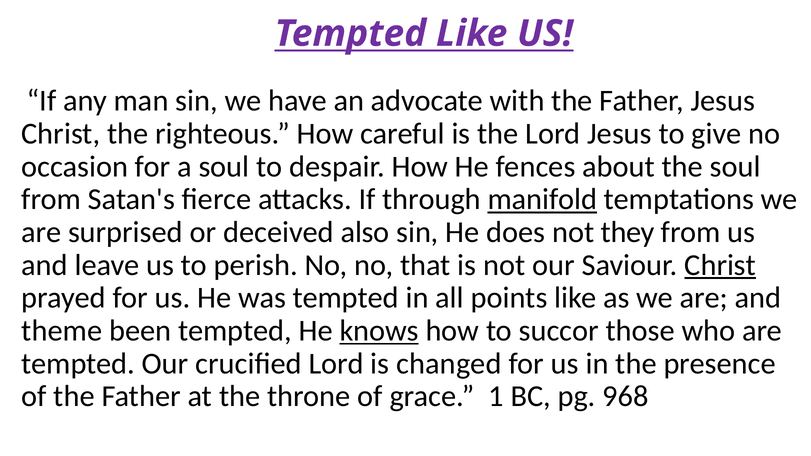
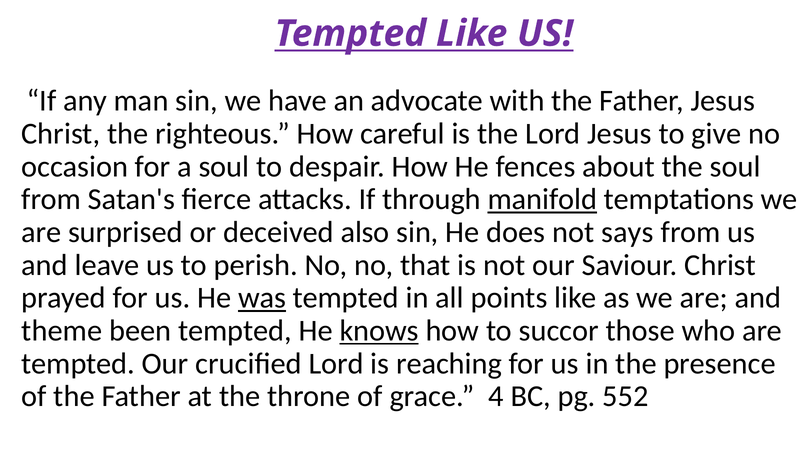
they: they -> says
Christ at (720, 265) underline: present -> none
was underline: none -> present
changed: changed -> reaching
1: 1 -> 4
968: 968 -> 552
